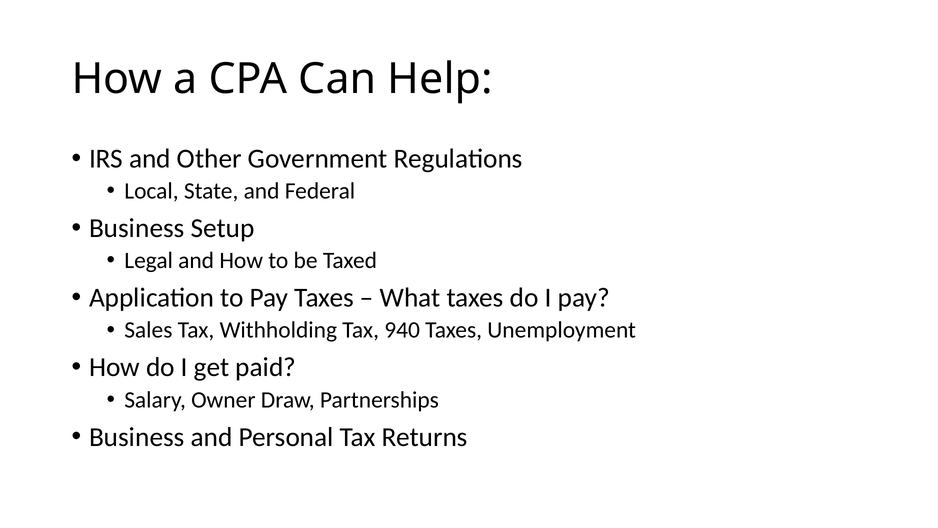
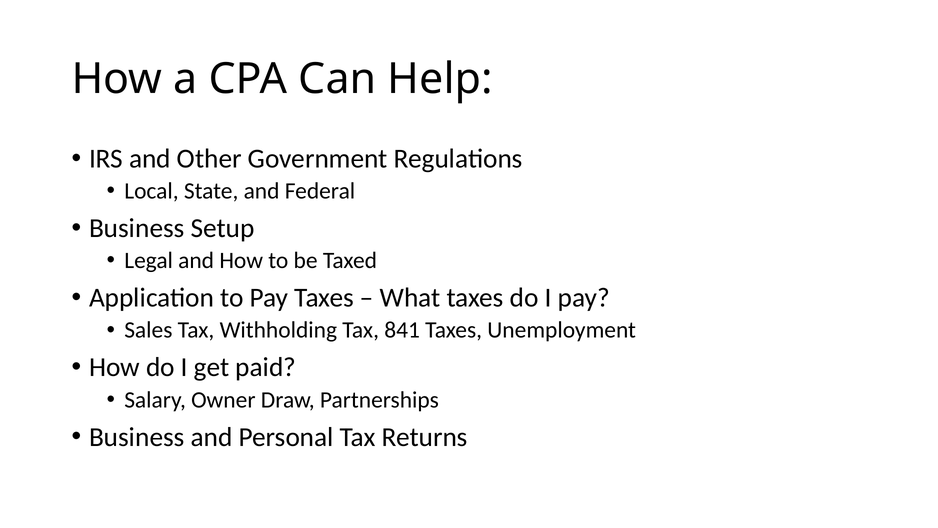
940: 940 -> 841
